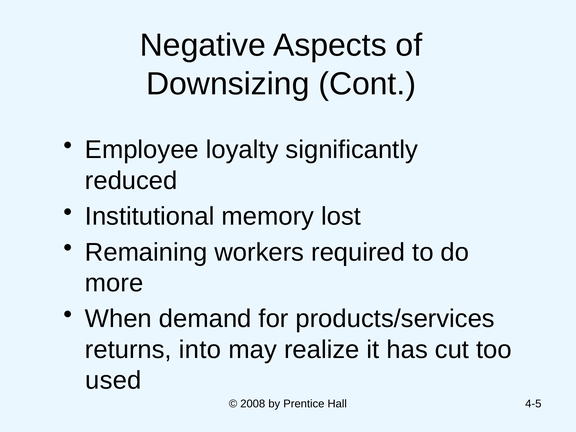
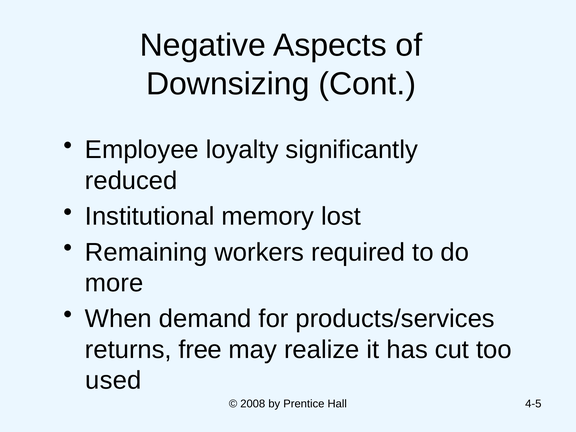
into: into -> free
